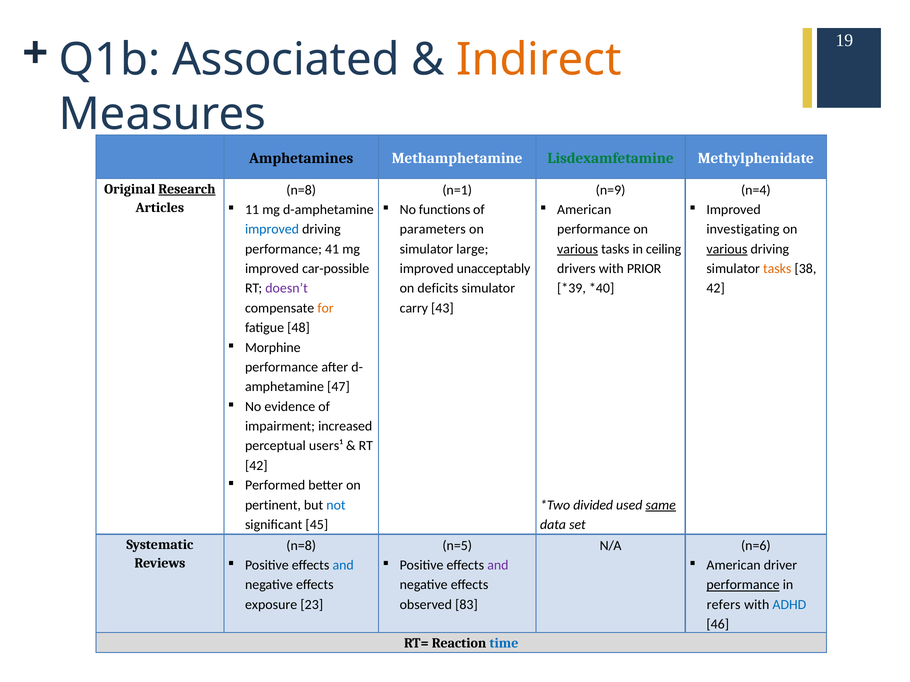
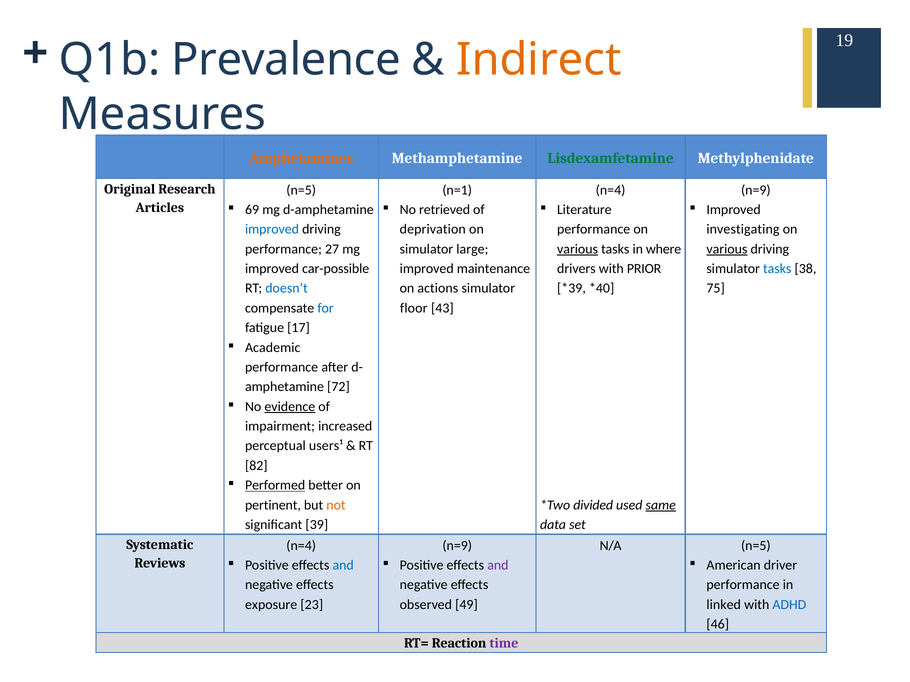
Associated: Associated -> Prevalence
Amphetamines colour: black -> orange
Research underline: present -> none
n=8 at (301, 190): n=8 -> n=5
n=9 at (611, 190): n=9 -> n=4
n=4 at (756, 190): n=4 -> n=9
11: 11 -> 69
functions: functions -> retrieved
American at (584, 210): American -> Literature
parameters: parameters -> deprivation
41: 41 -> 27
ceiling: ceiling -> where
unacceptably: unacceptably -> maintenance
tasks at (777, 269) colour: orange -> blue
doesn’t colour: purple -> blue
deficits: deficits -> actions
42 at (716, 289): 42 -> 75
for colour: orange -> blue
carry: carry -> floor
48: 48 -> 17
Morphine: Morphine -> Academic
47: 47 -> 72
evidence underline: none -> present
42 at (256, 466): 42 -> 82
Performed underline: none -> present
not colour: blue -> orange
45: 45 -> 39
n=8 at (301, 546): n=8 -> n=4
n=5 at (457, 546): n=5 -> n=9
N/A n=6: n=6 -> n=5
performance at (743, 585) underline: present -> none
83: 83 -> 49
refers: refers -> linked
time colour: blue -> purple
